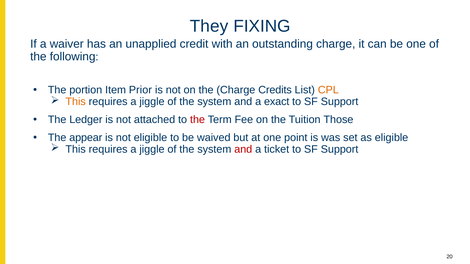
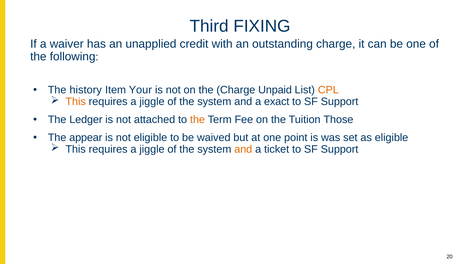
They: They -> Third
portion: portion -> history
Prior: Prior -> Your
Credits: Credits -> Unpaid
the at (198, 120) colour: red -> orange
and at (243, 149) colour: red -> orange
